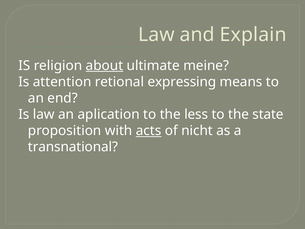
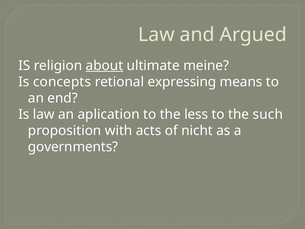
Explain: Explain -> Argued
attention: attention -> concepts
state: state -> such
acts underline: present -> none
transnational: transnational -> governments
